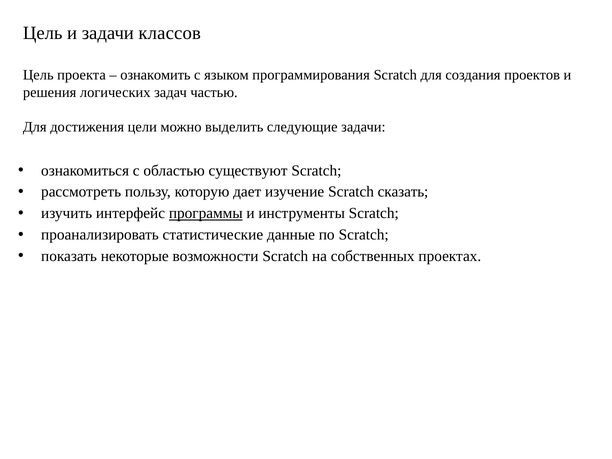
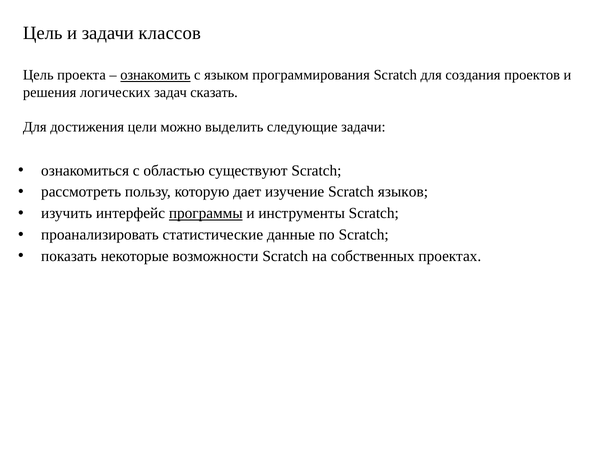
ознакомить underline: none -> present
частью: частью -> сказать
сказать: сказать -> языков
